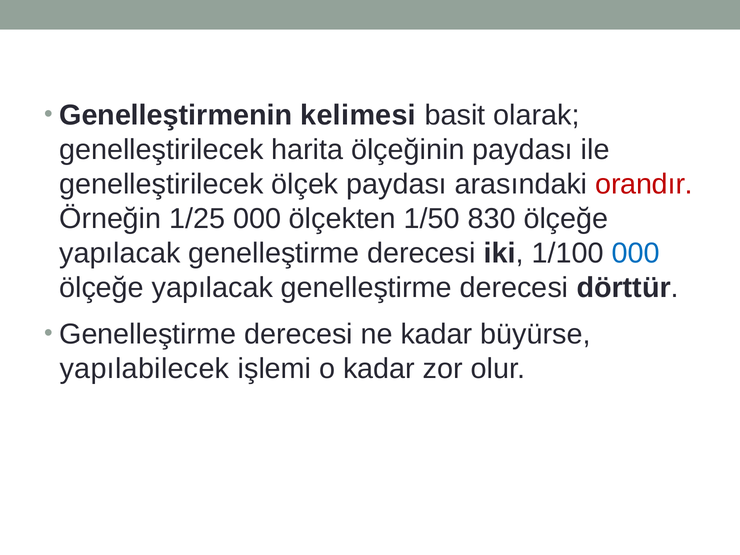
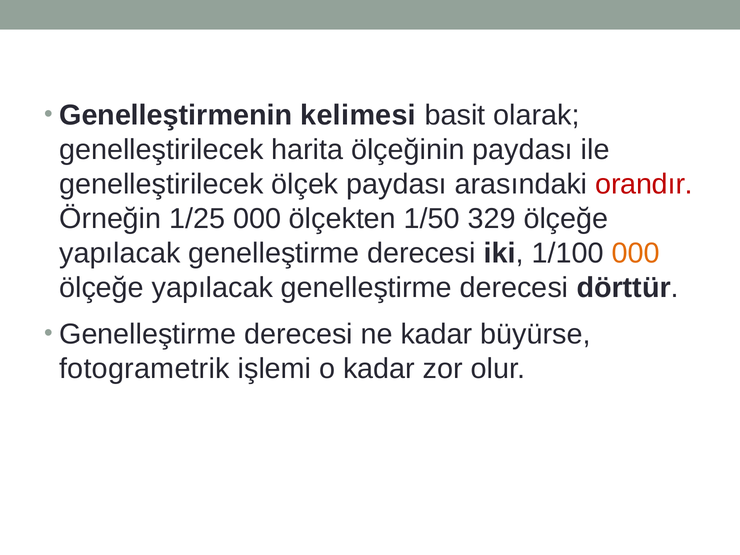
830: 830 -> 329
000 at (636, 253) colour: blue -> orange
yapılabilecek: yapılabilecek -> fotogrametrik
